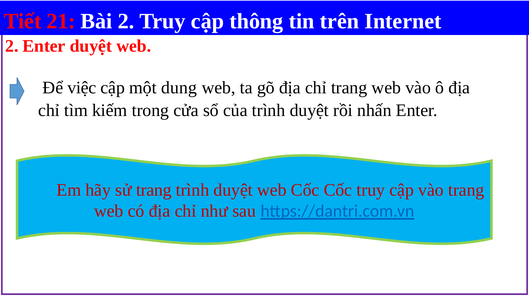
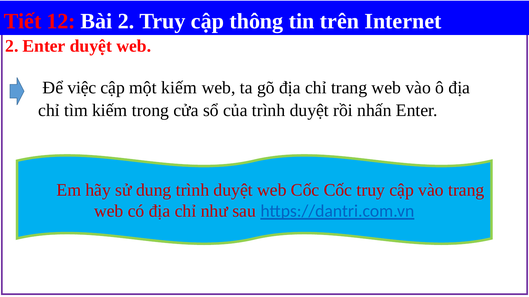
21: 21 -> 12
một dung: dung -> kiếm
sử trang: trang -> dung
